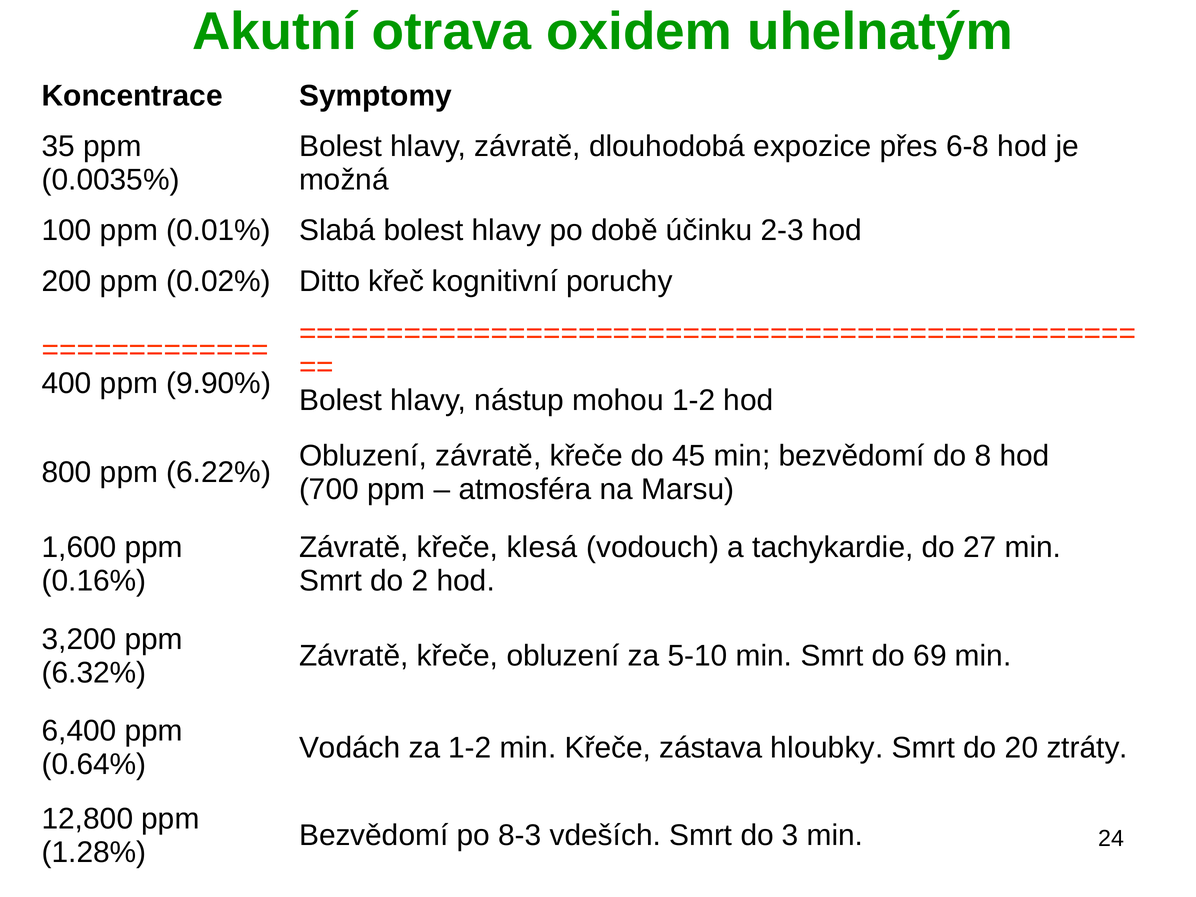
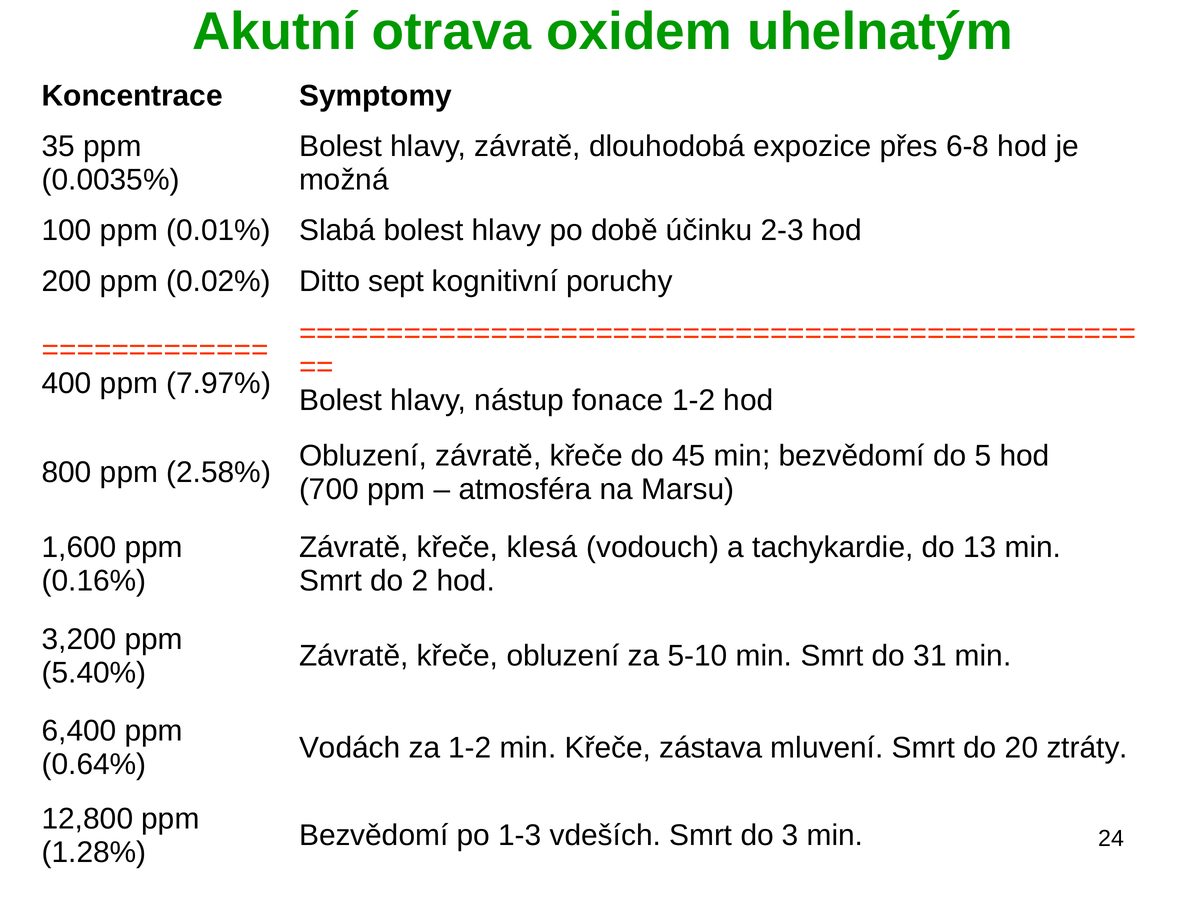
křeč: křeč -> sept
9.90%: 9.90% -> 7.97%
mohou: mohou -> fonace
8: 8 -> 5
6.22%: 6.22% -> 2.58%
27: 27 -> 13
69: 69 -> 31
6.32%: 6.32% -> 5.40%
hloubky: hloubky -> mluvení
8-3: 8-3 -> 1-3
